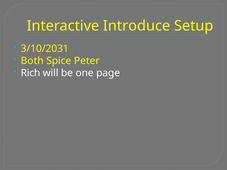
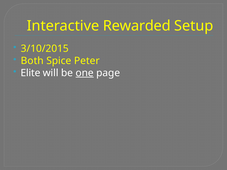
Introduce: Introduce -> Rewarded
3/10/2031: 3/10/2031 -> 3/10/2015
Rich: Rich -> Elite
one underline: none -> present
